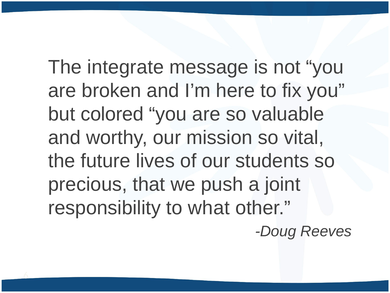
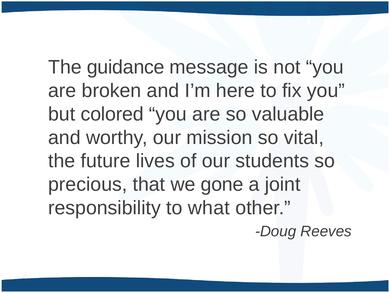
integrate: integrate -> guidance
push: push -> gone
